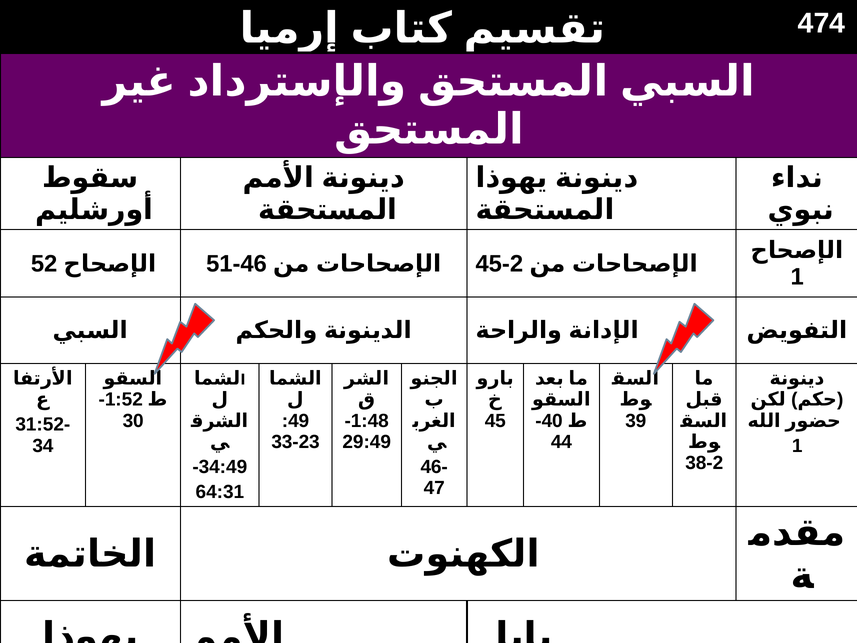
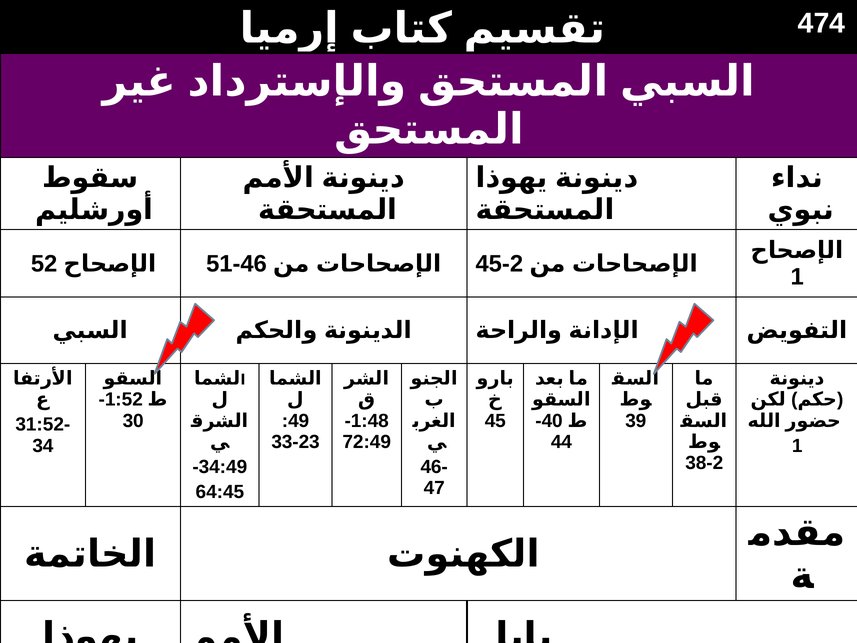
29:49: 29:49 -> 72:49
64:31: 64:31 -> 64:45
